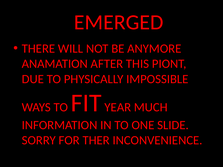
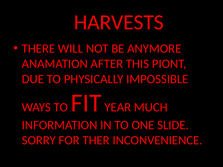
EMERGED: EMERGED -> HARVESTS
